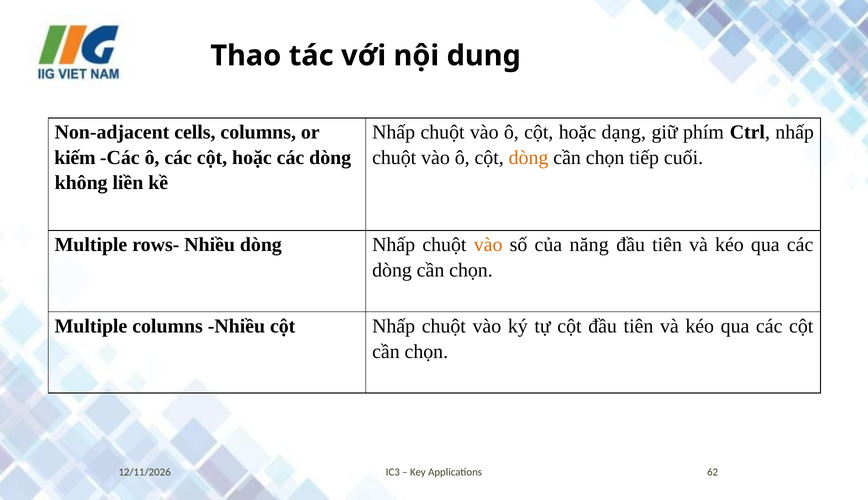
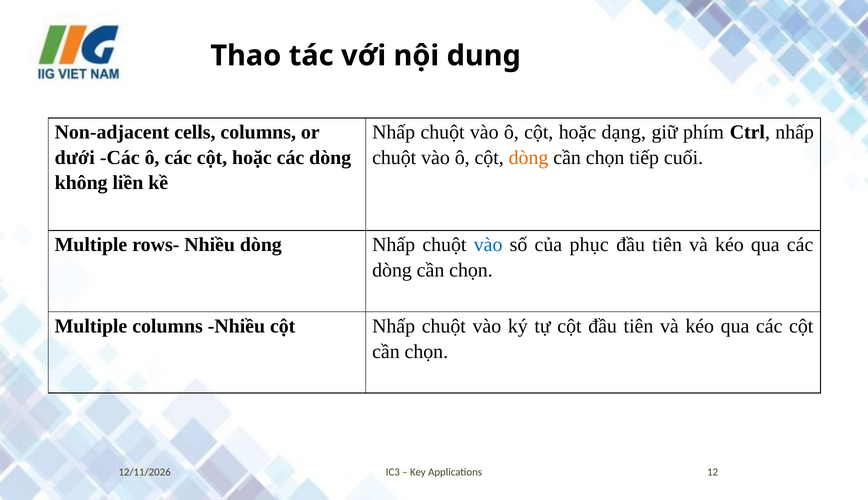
kiếm: kiếm -> dưới
vào at (488, 245) colour: orange -> blue
năng: năng -> phục
62: 62 -> 12
